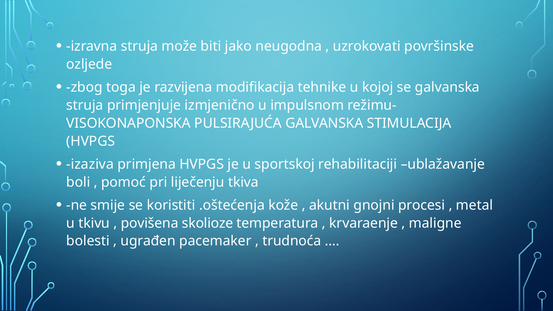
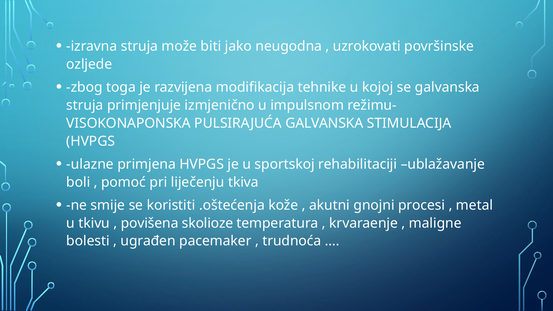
izaziva: izaziva -> ulazne
